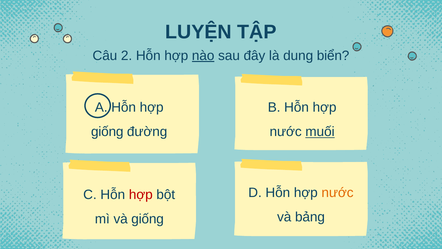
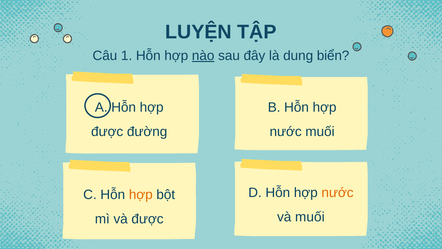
2: 2 -> 1
giống at (107, 132): giống -> được
muối at (320, 132) underline: present -> none
hợp at (141, 194) colour: red -> orange
và bảng: bảng -> muối
và giống: giống -> được
